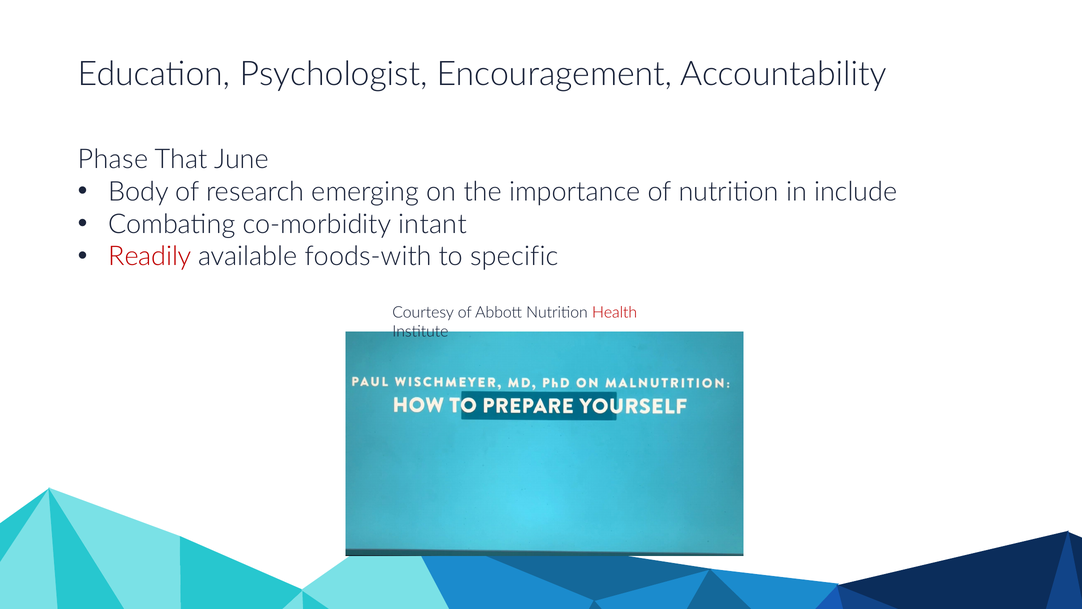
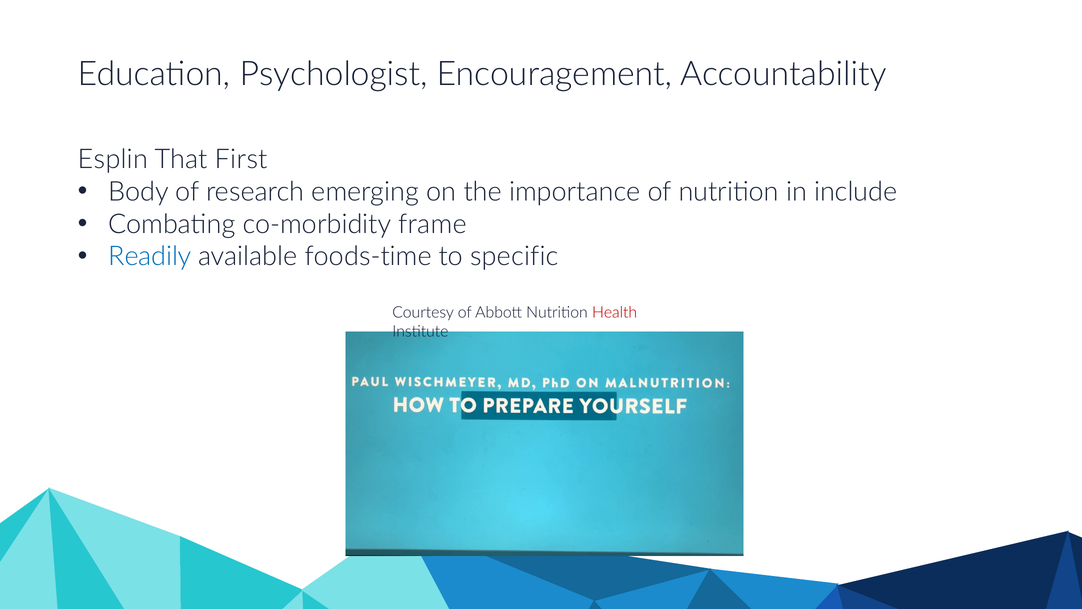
Phase: Phase -> Esplin
June: June -> First
intant: intant -> frame
Readily colour: red -> blue
foods-with: foods-with -> foods-time
